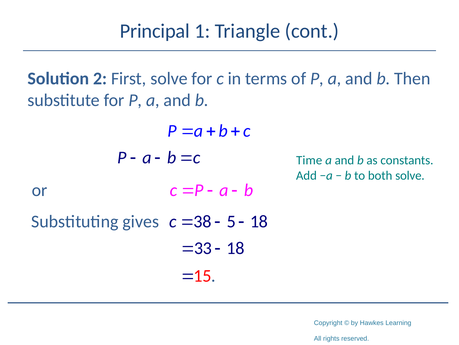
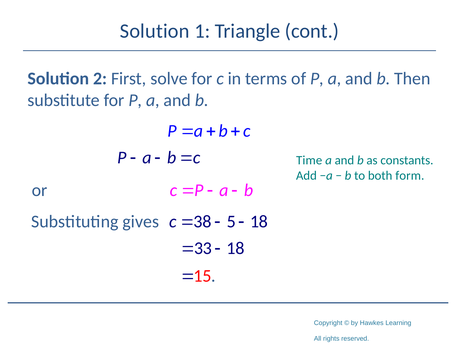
Principal at (155, 31): Principal -> Solution
both solve: solve -> form
